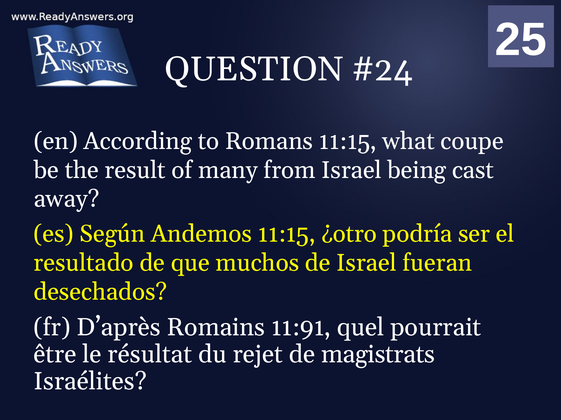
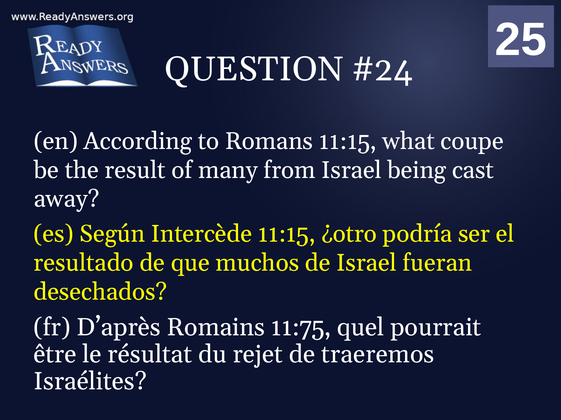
Andemos: Andemos -> Intercède
11:91: 11:91 -> 11:75
magistrats: magistrats -> traeremos
